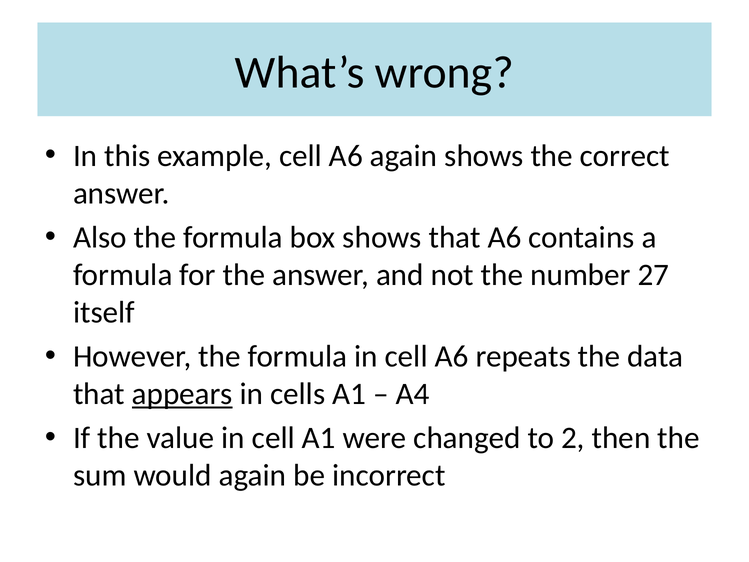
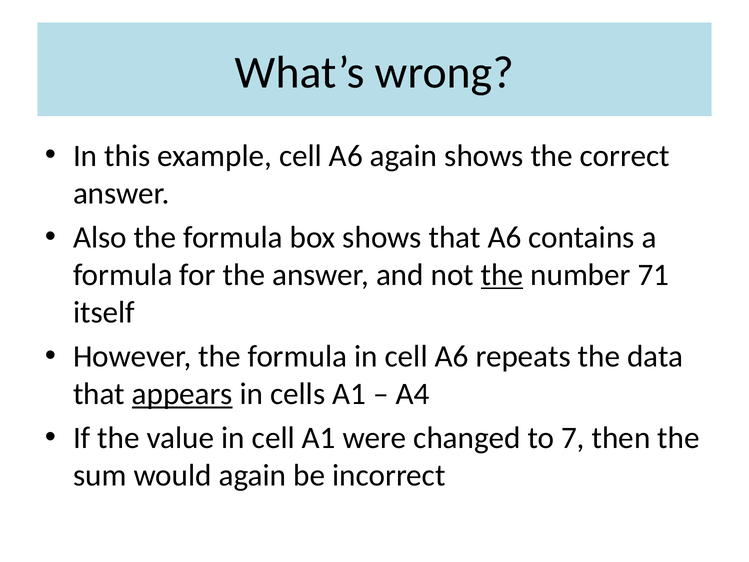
the at (502, 275) underline: none -> present
27: 27 -> 71
2: 2 -> 7
